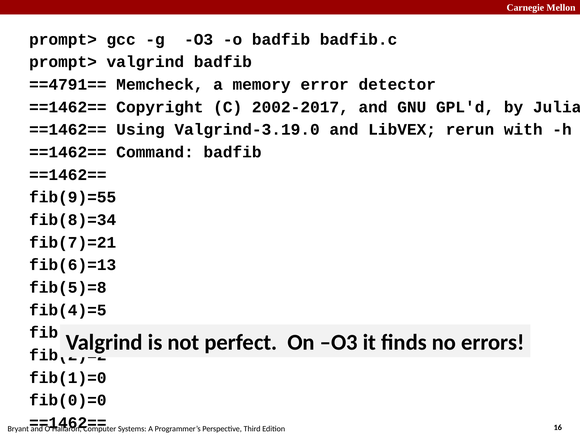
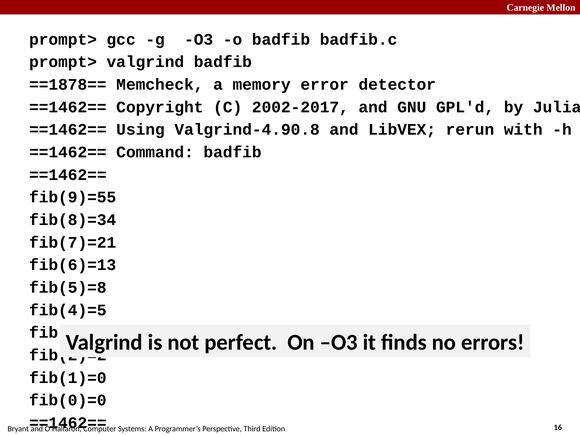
==4791==: ==4791== -> ==1878==
Valgrind-3.19.0: Valgrind-3.19.0 -> Valgrind-4.90.8
